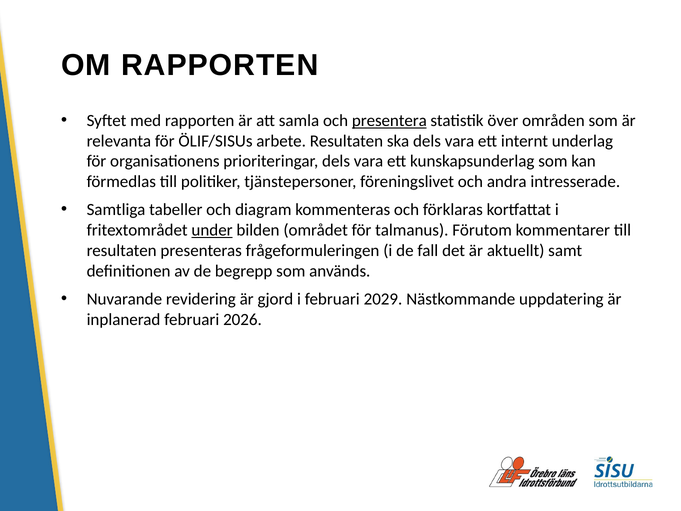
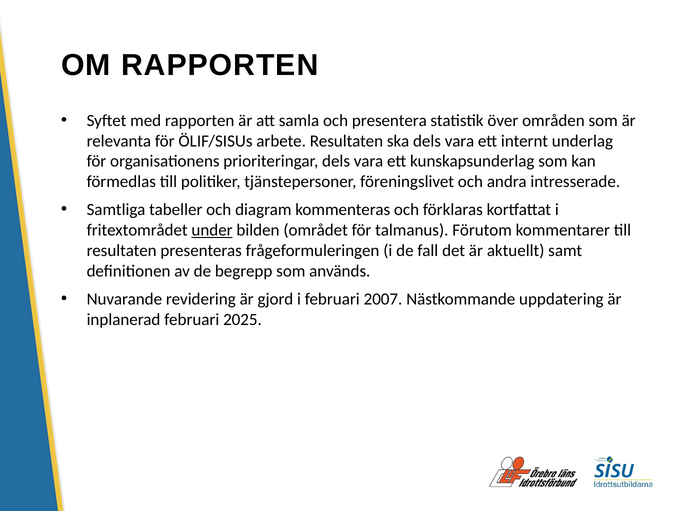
presentera underline: present -> none
2029: 2029 -> 2007
2026: 2026 -> 2025
